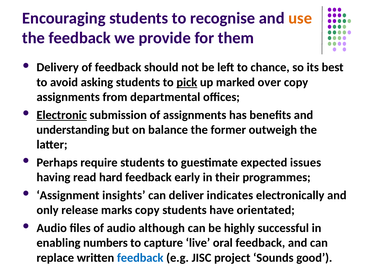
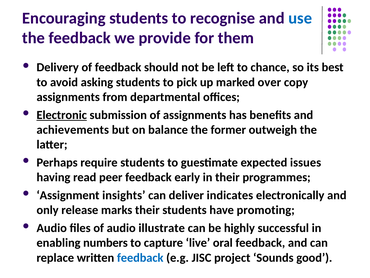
use colour: orange -> blue
pick underline: present -> none
understanding: understanding -> achievements
hard: hard -> peer
marks copy: copy -> their
orientated: orientated -> promoting
although: although -> illustrate
